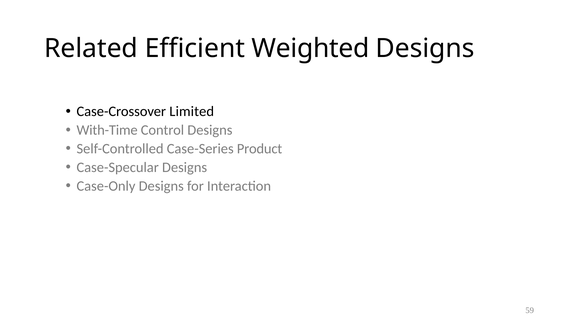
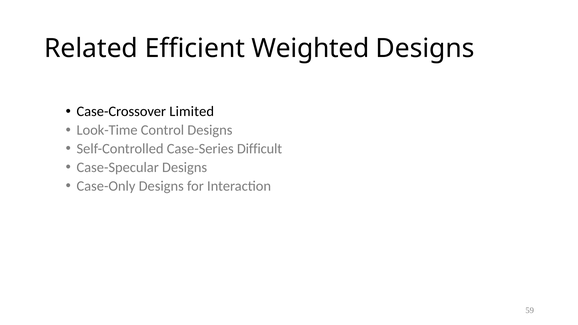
With-Time: With-Time -> Look-Time
Product: Product -> Difficult
